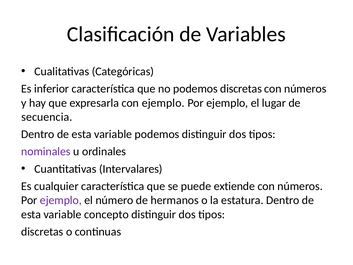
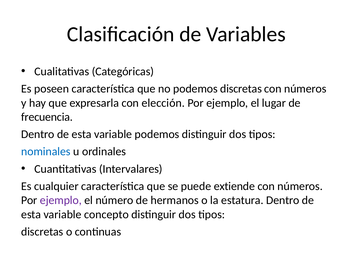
inferior: inferior -> poseen
con ejemplo: ejemplo -> elección
secuencia: secuencia -> frecuencia
nominales colour: purple -> blue
